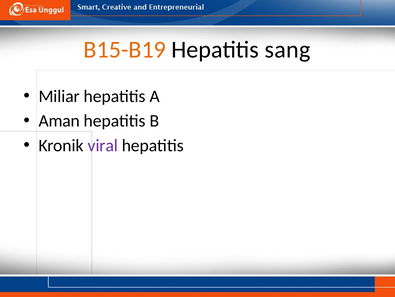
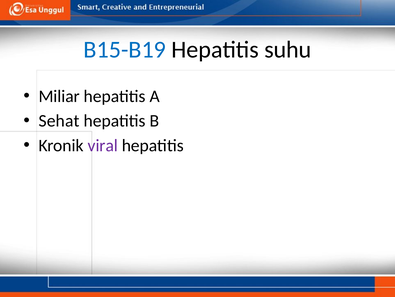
B15-B19 colour: orange -> blue
sang: sang -> suhu
Aman: Aman -> Sehat
